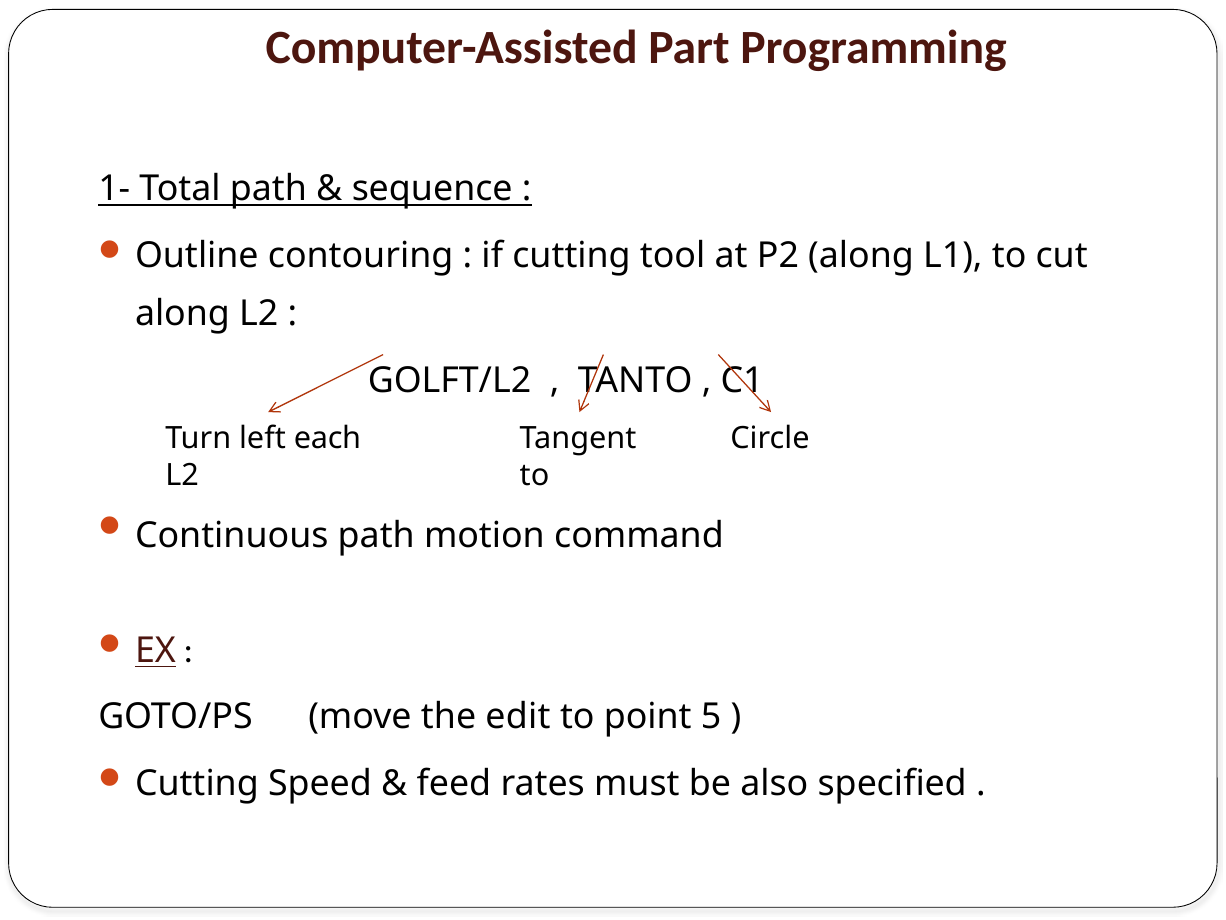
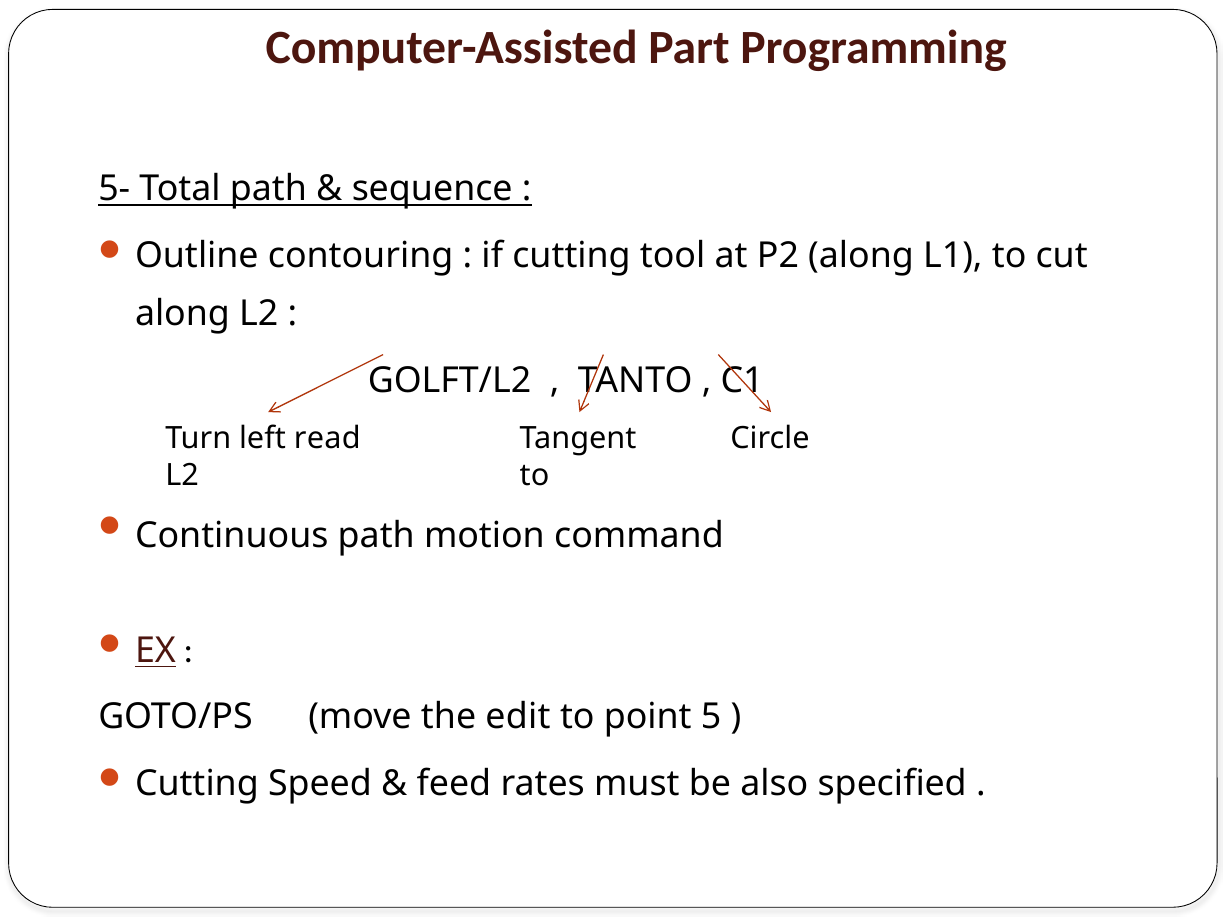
1-: 1- -> 5-
each: each -> read
